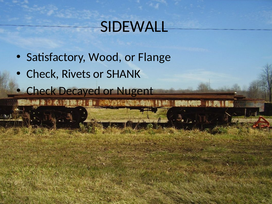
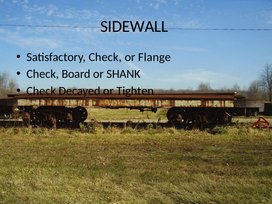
Satisfactory Wood: Wood -> Check
Rivets: Rivets -> Board
Nugent: Nugent -> Tighten
